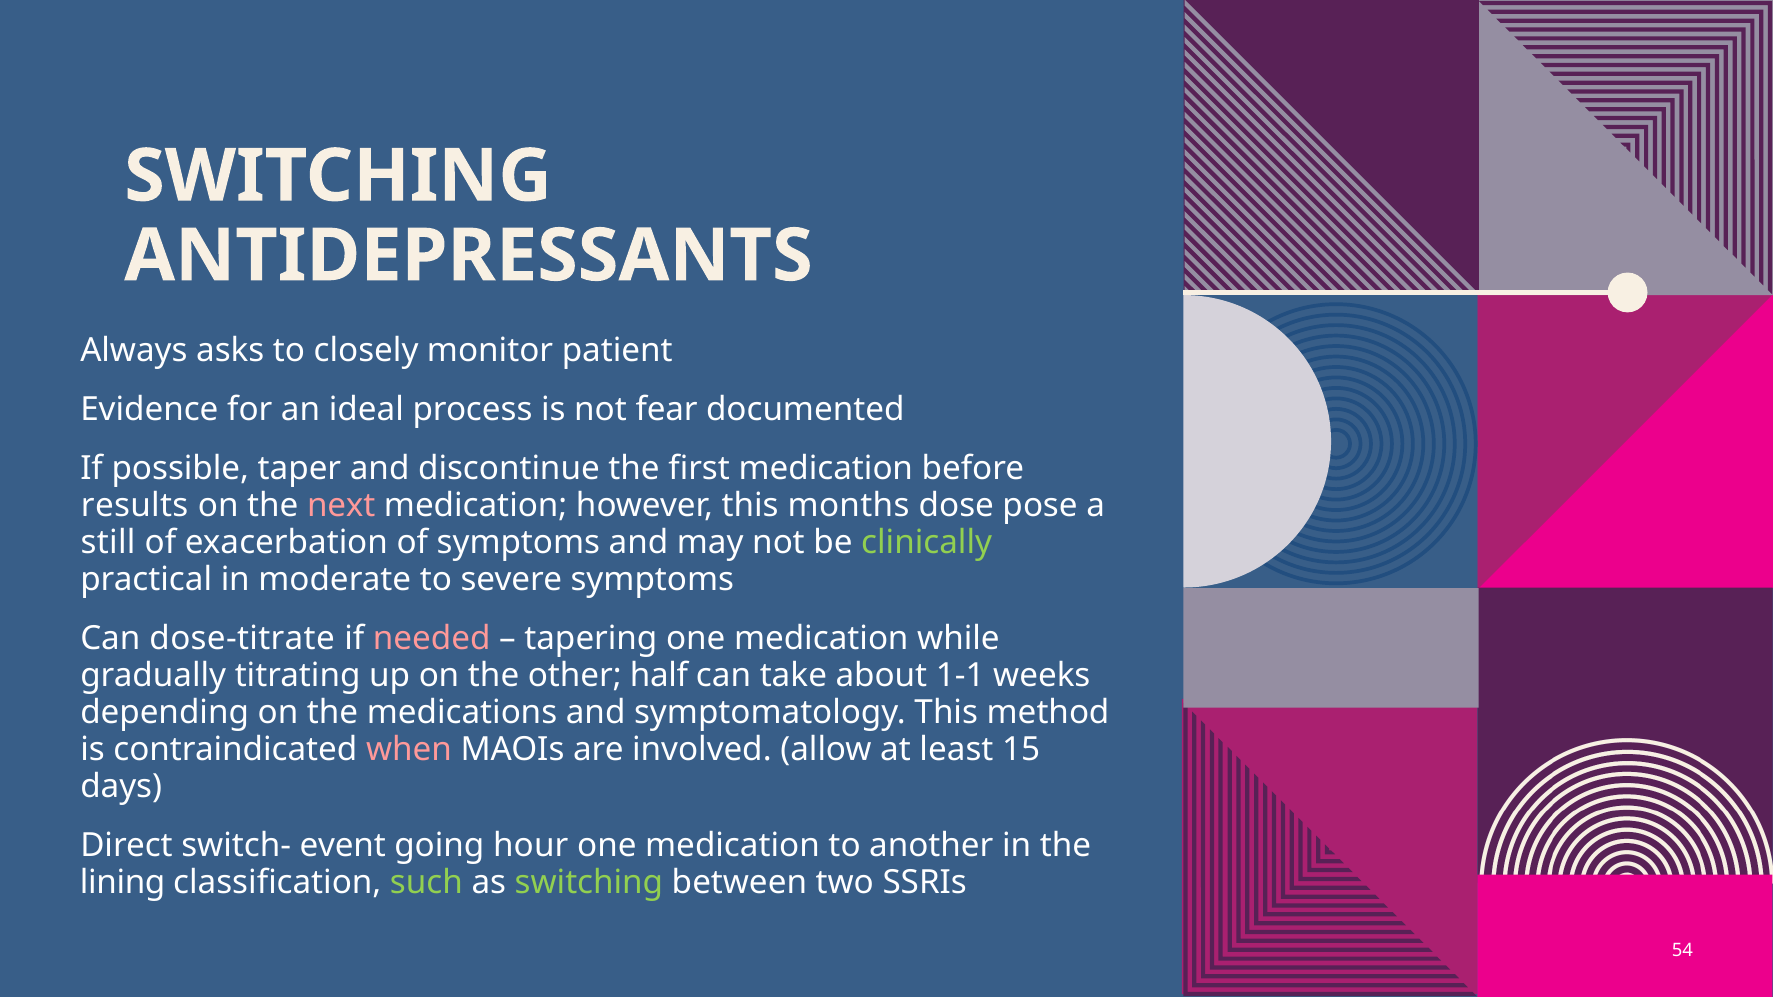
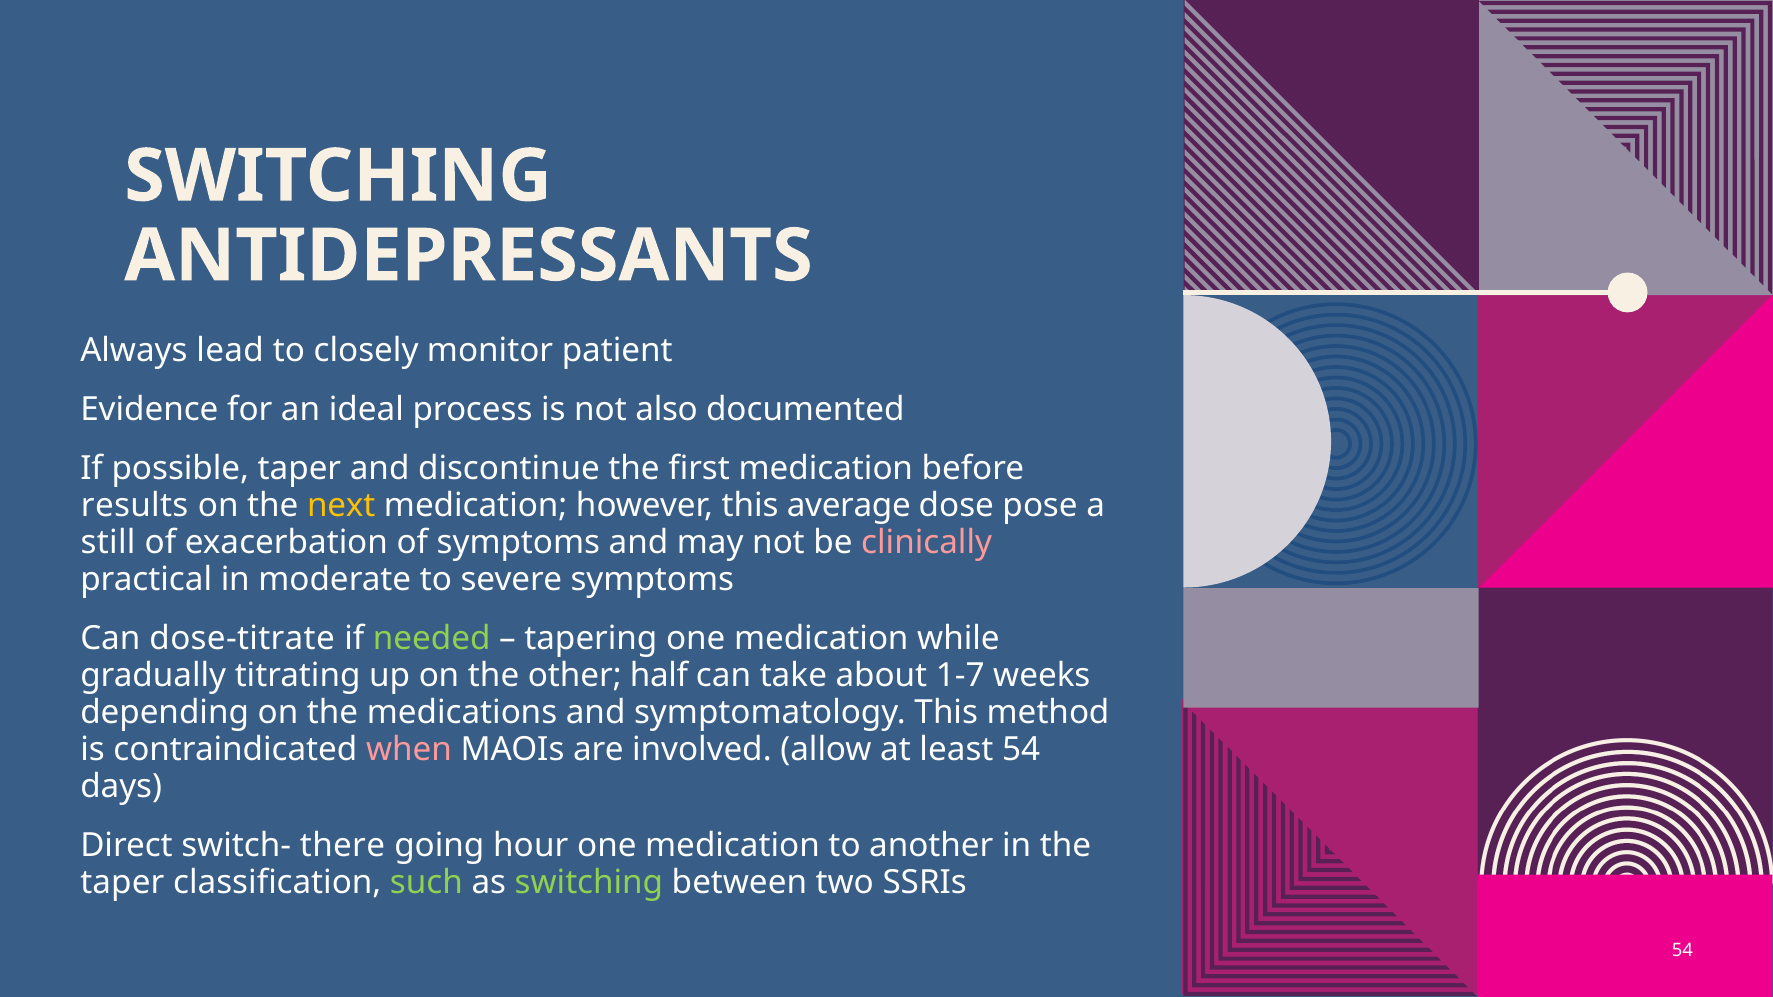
asks: asks -> lead
fear: fear -> also
next colour: pink -> yellow
months: months -> average
clinically colour: light green -> pink
needed colour: pink -> light green
1-1: 1-1 -> 1-7
least 15: 15 -> 54
event: event -> there
lining at (123, 883): lining -> taper
